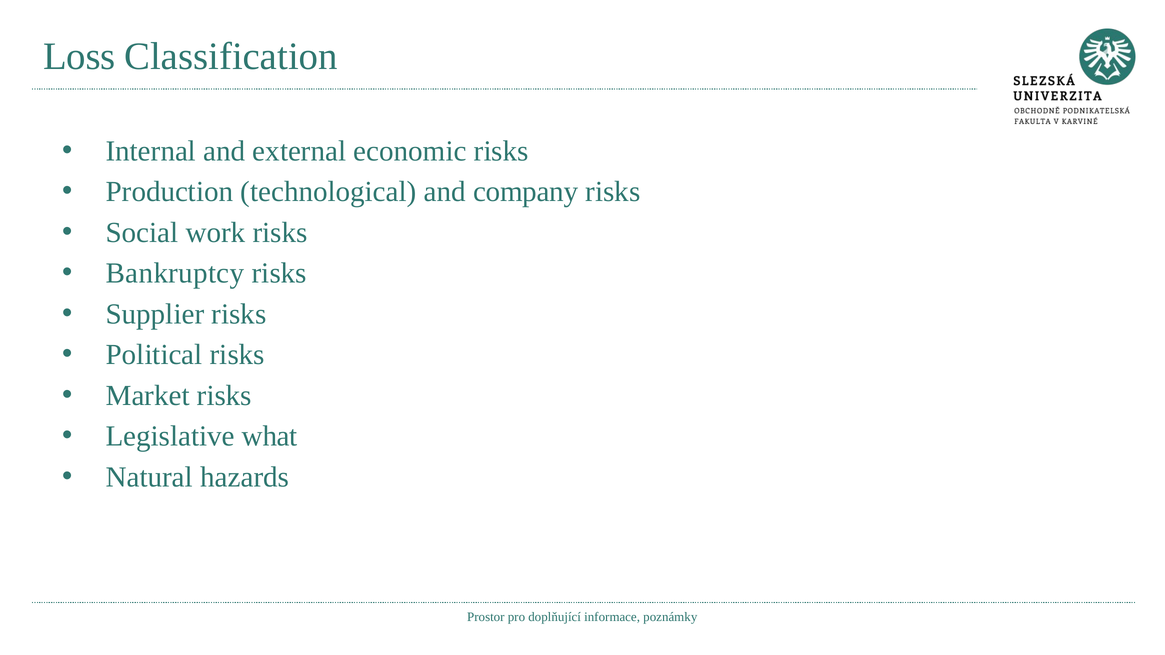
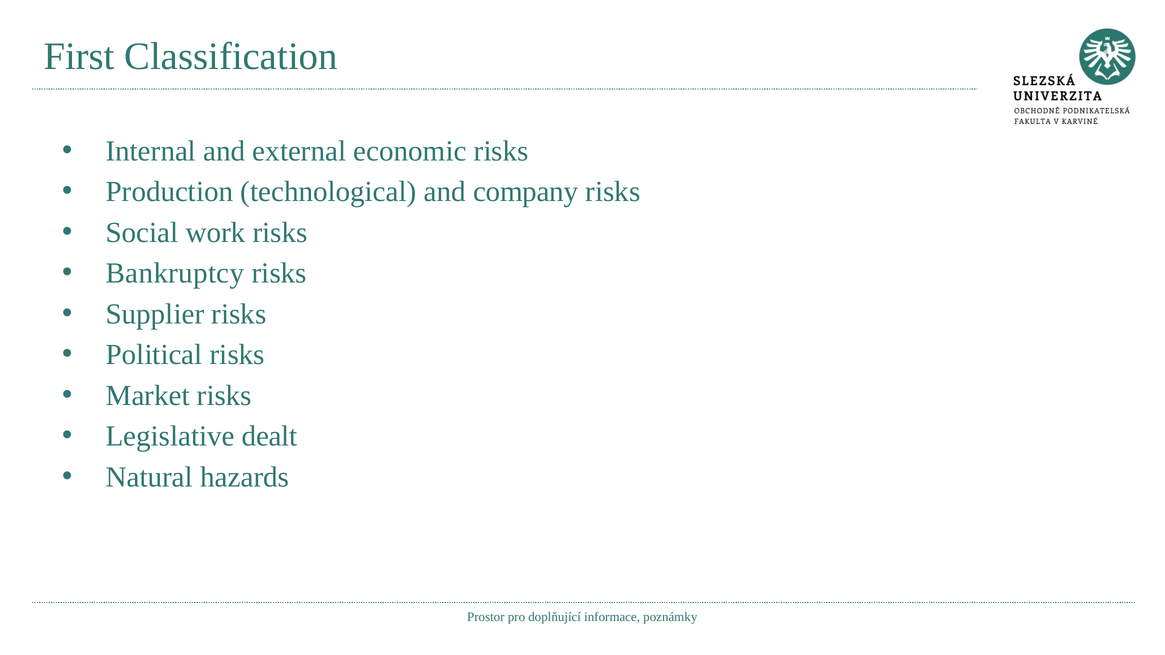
Loss: Loss -> First
what: what -> dealt
